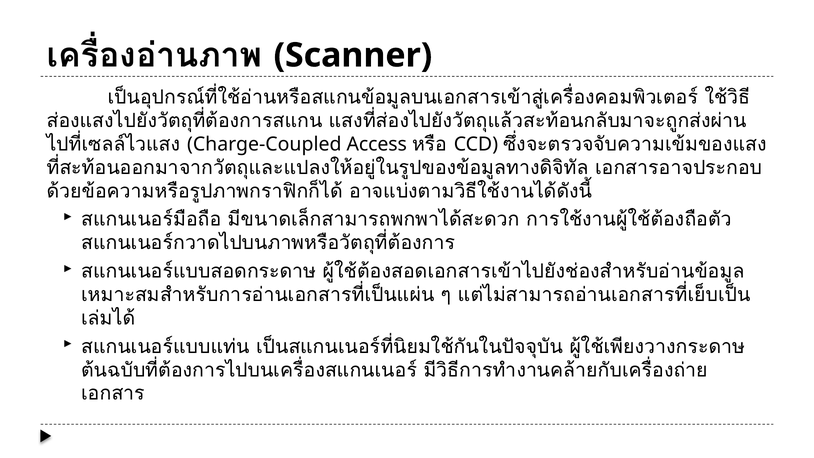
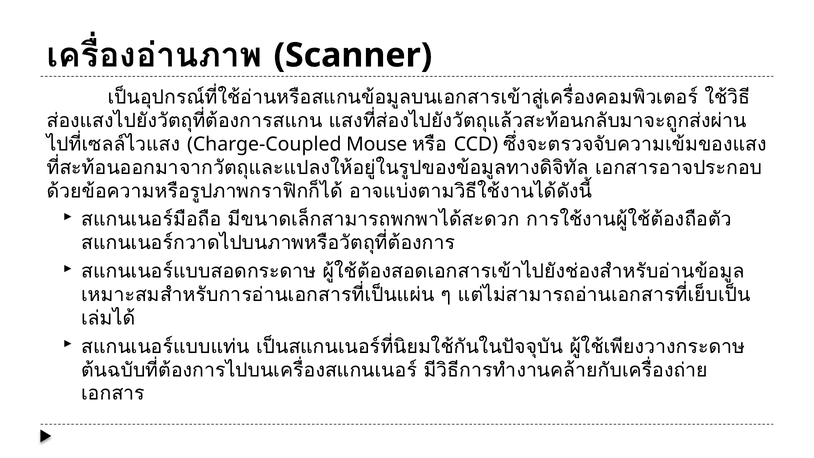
Access: Access -> Mouse
